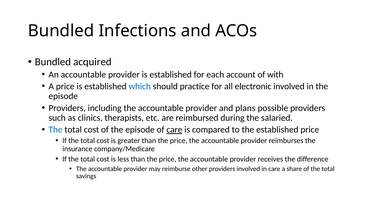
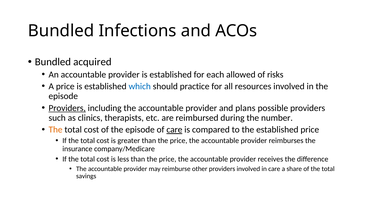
account: account -> allowed
with: with -> risks
electronic: electronic -> resources
Providers at (67, 108) underline: none -> present
salaried: salaried -> number
The at (56, 130) colour: blue -> orange
